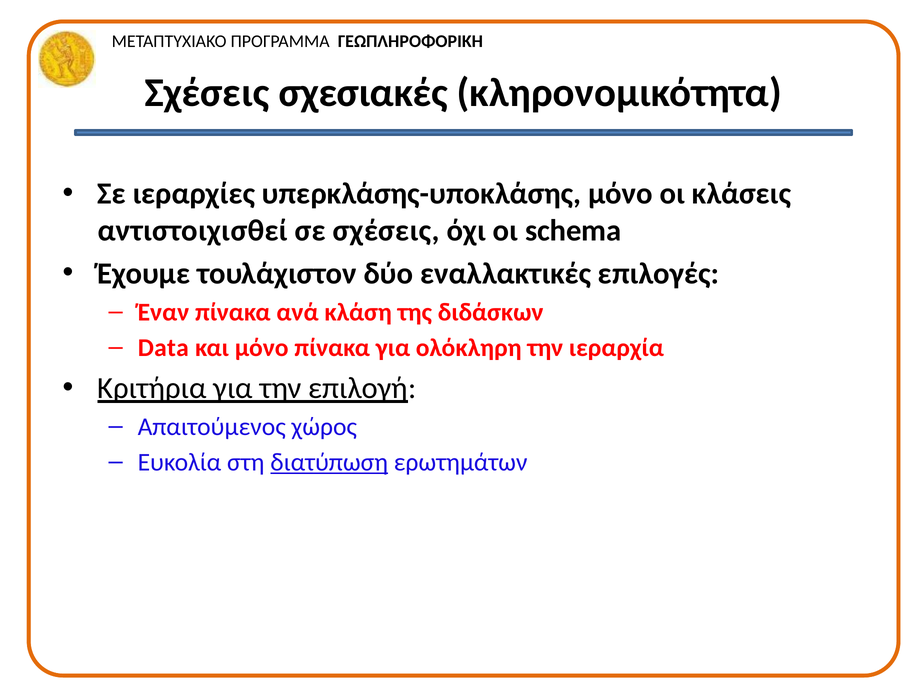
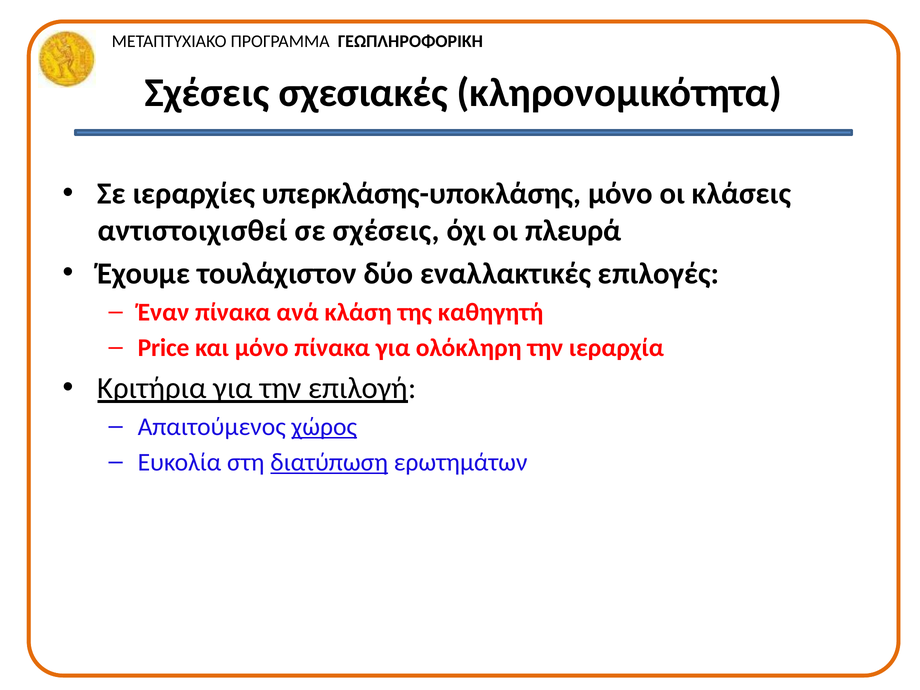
schema: schema -> πλευρά
διδάσκων: διδάσκων -> καθηγητή
Data: Data -> Price
χώρος underline: none -> present
